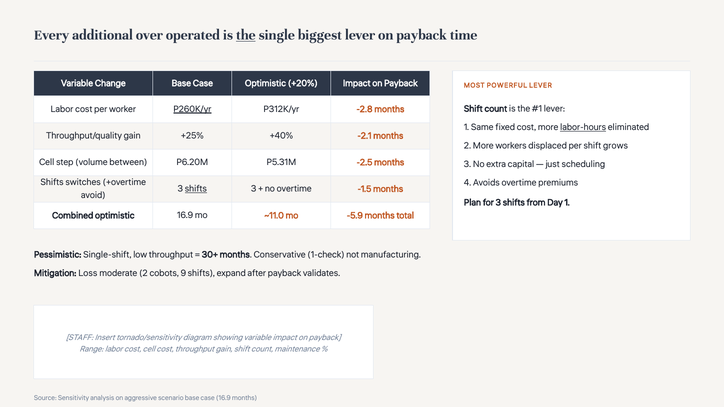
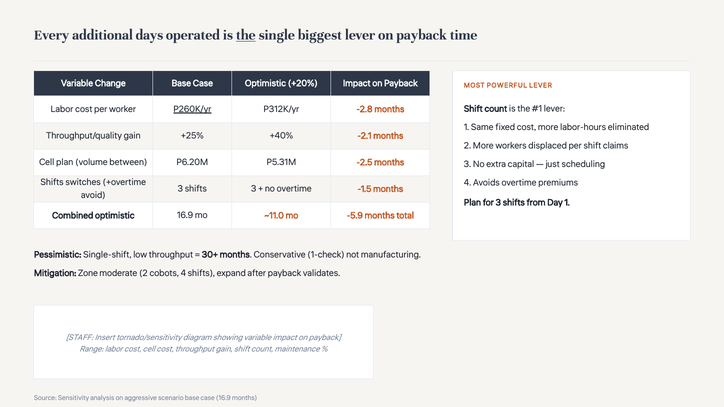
over: over -> days
labor-hours underline: present -> none
grows: grows -> claims
Cell step: step -> plan
shifts at (196, 189) underline: present -> none
Loss: Loss -> Zone
cobots 9: 9 -> 4
